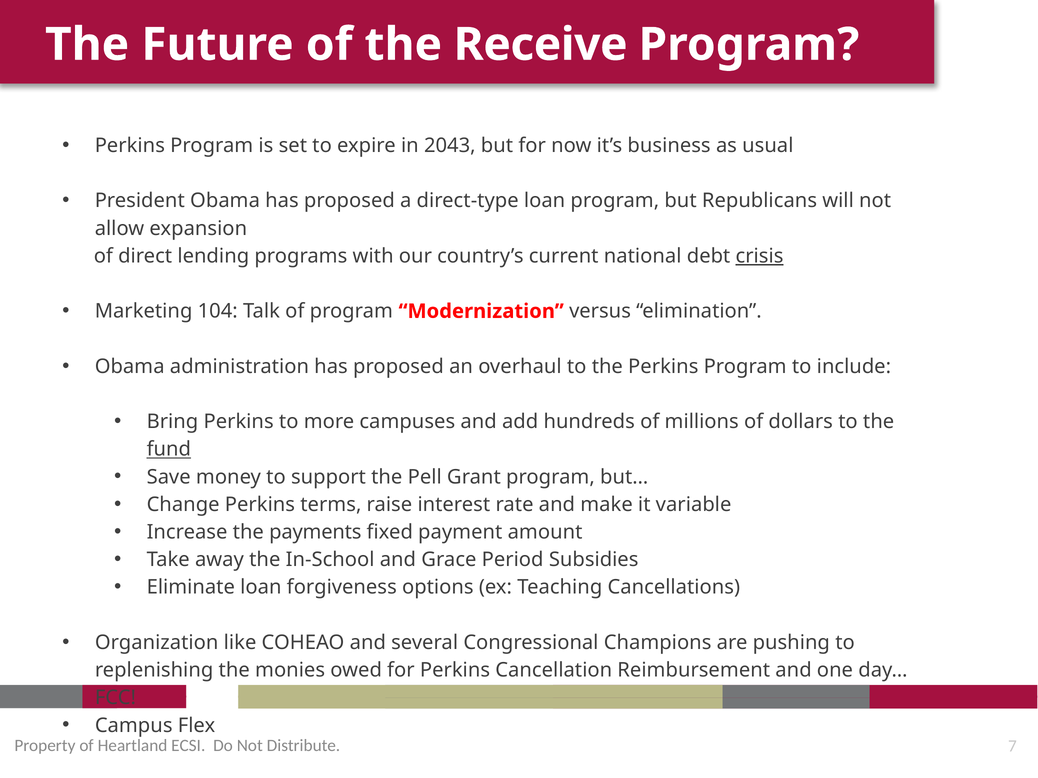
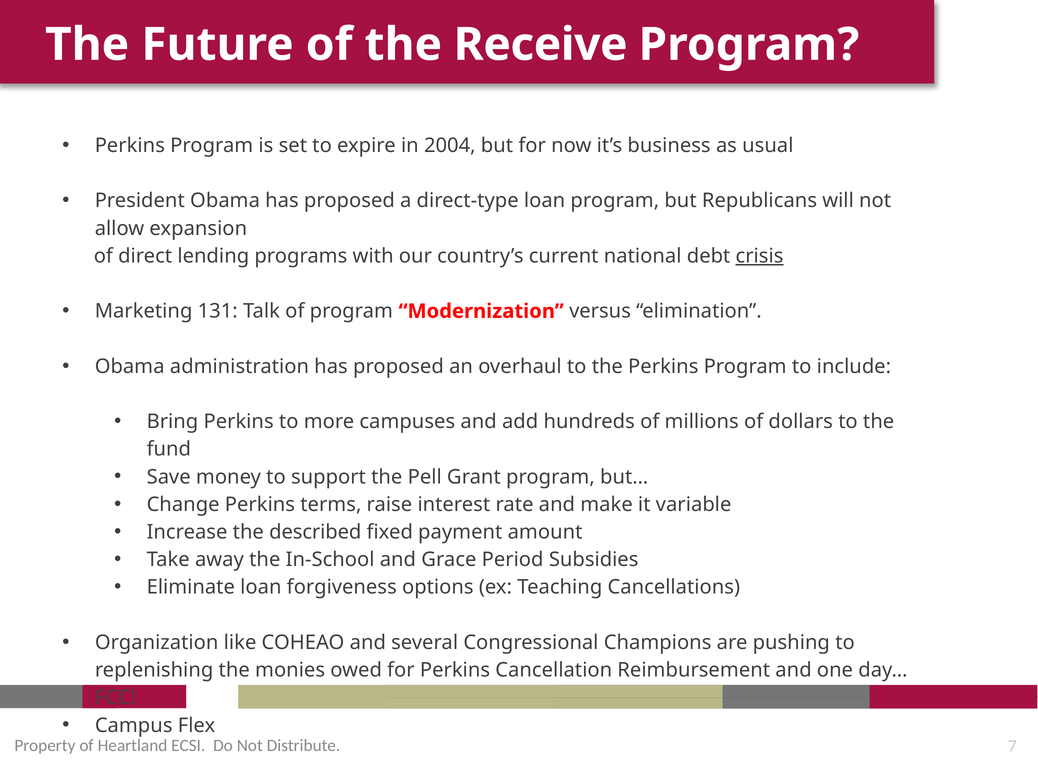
2043: 2043 -> 2004
104: 104 -> 131
fund underline: present -> none
payments: payments -> described
